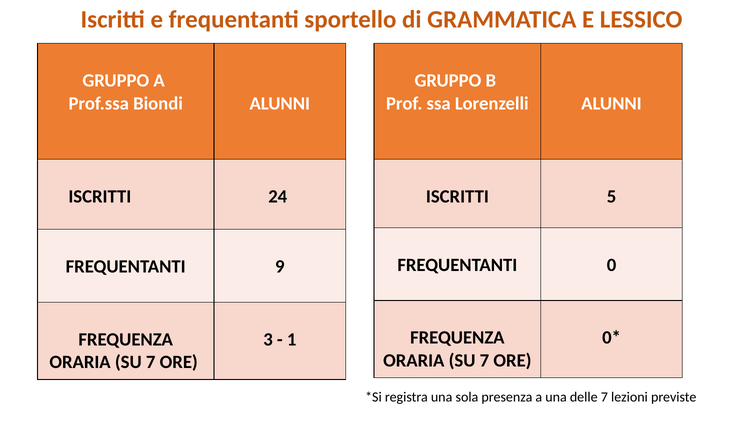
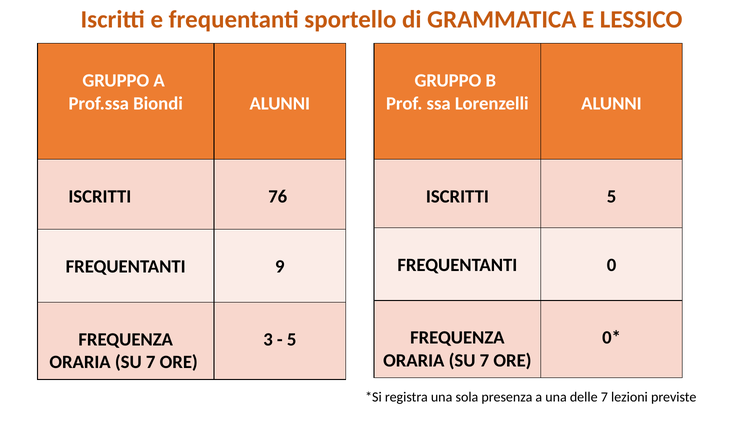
24: 24 -> 76
1 at (292, 339): 1 -> 5
